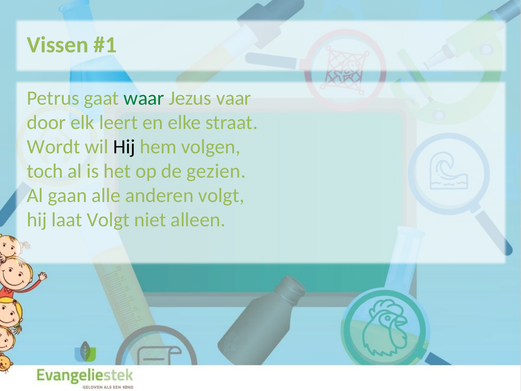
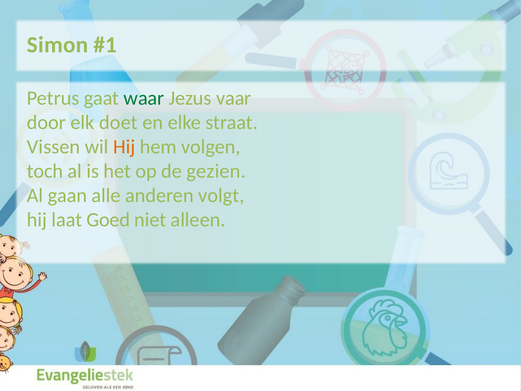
Vissen: Vissen -> Simon
leert: leert -> doet
Wordt: Wordt -> Vissen
Hij at (124, 147) colour: black -> orange
laat Volgt: Volgt -> Goed
